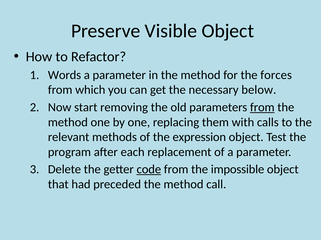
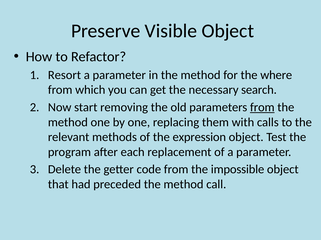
Words: Words -> Resort
forces: forces -> where
below: below -> search
code underline: present -> none
